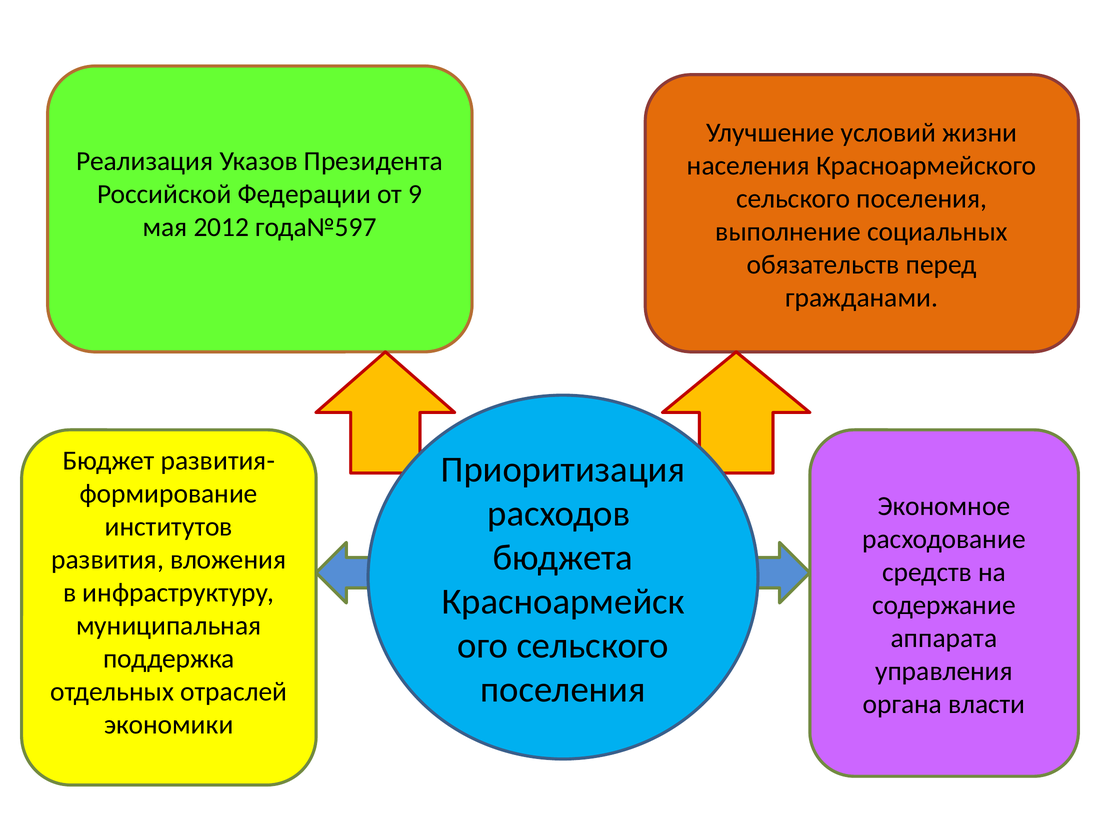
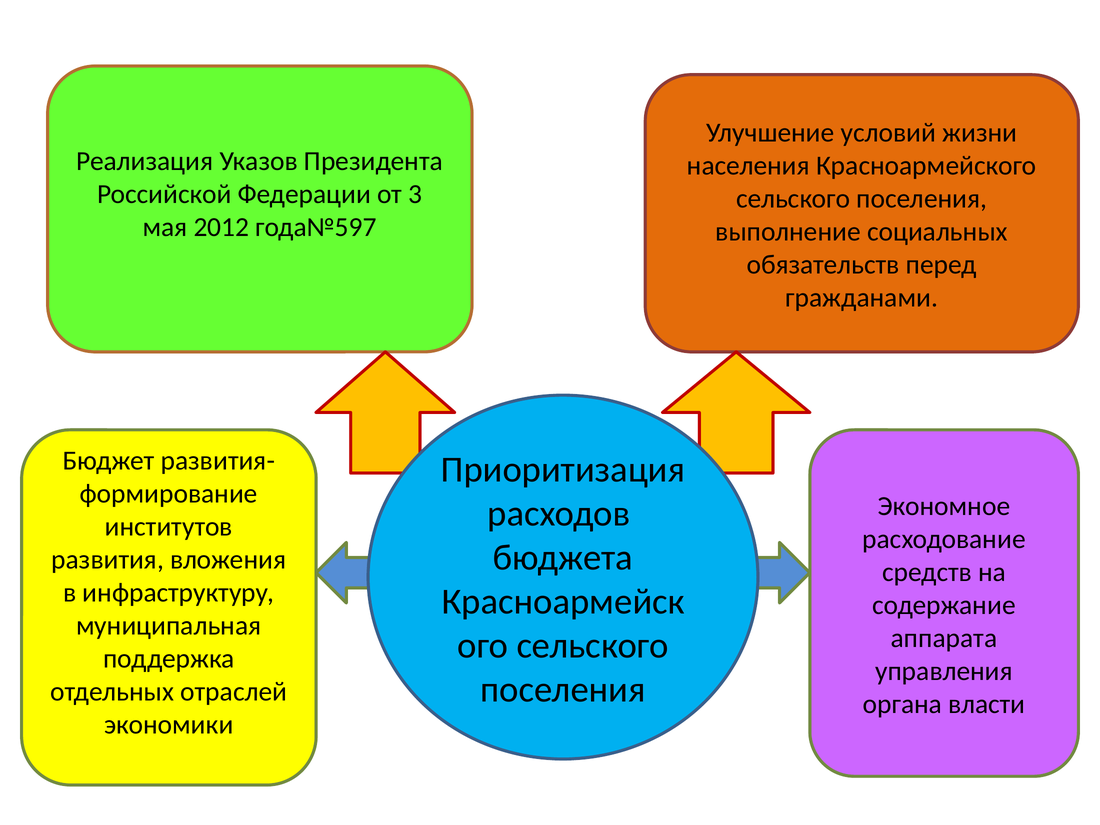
9: 9 -> 3
